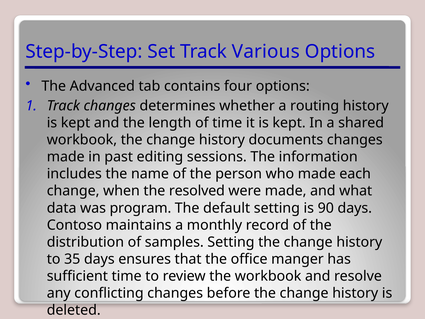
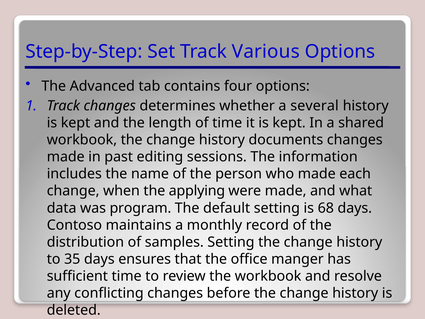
routing: routing -> several
resolved: resolved -> applying
90: 90 -> 68
